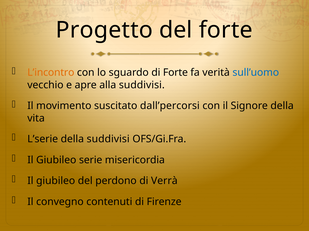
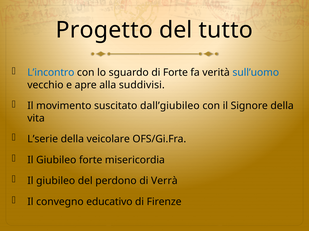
del forte: forte -> tutto
L’incontro colour: orange -> blue
dall’percorsi: dall’percorsi -> dall’giubileo
della suddivisi: suddivisi -> veicolare
Giubileo serie: serie -> forte
contenuti: contenuti -> educativo
